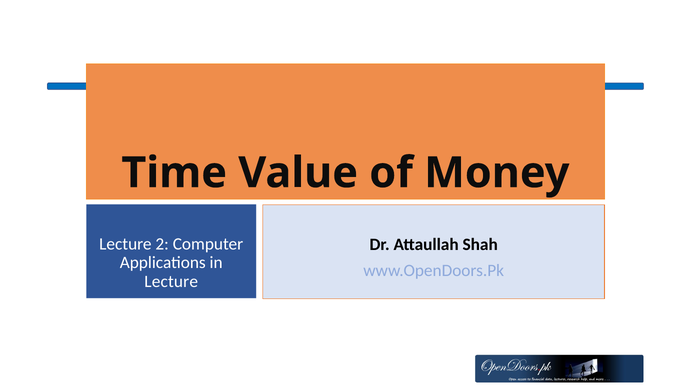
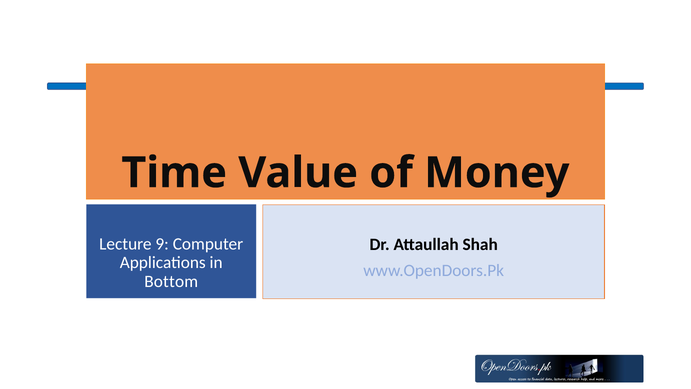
2: 2 -> 9
Lecture at (171, 281): Lecture -> Bottom
